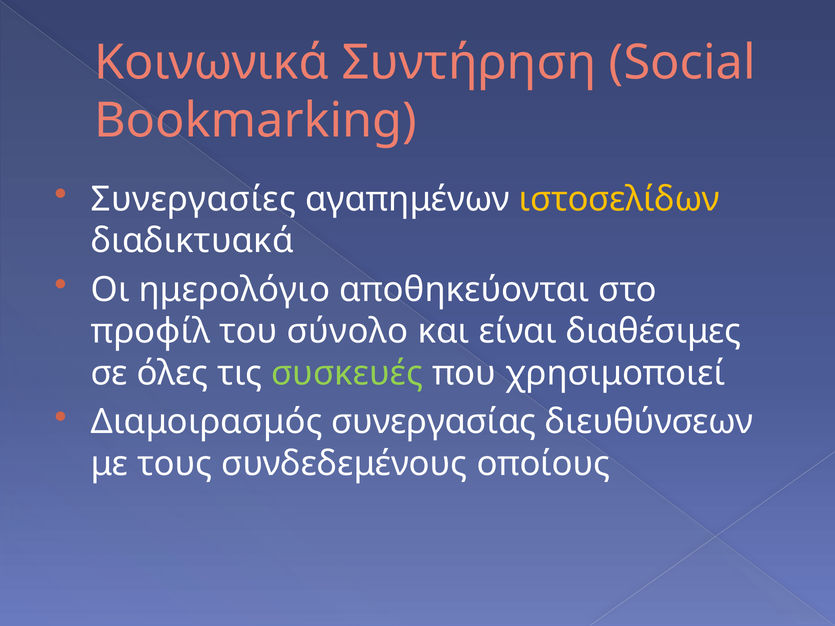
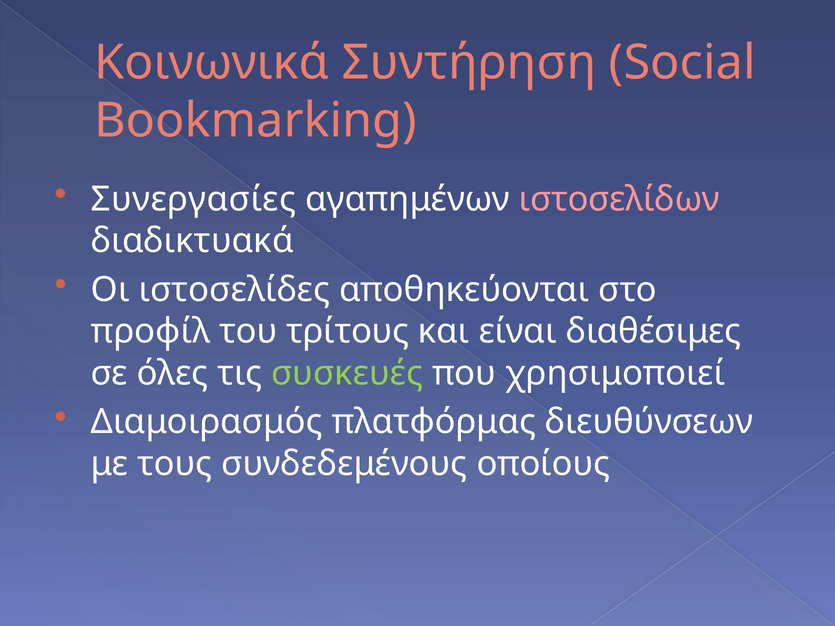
ιστοσελίδων colour: yellow -> pink
ημερολόγιο: ημερολόγιο -> ιστοσελίδες
σύνολο: σύνολο -> τρίτους
συνεργασίας: συνεργασίας -> πλατφόρμας
